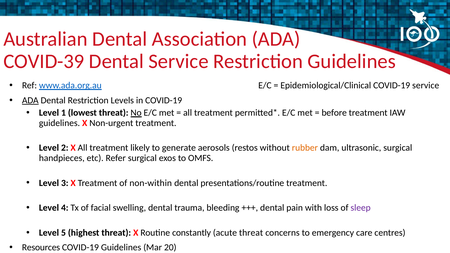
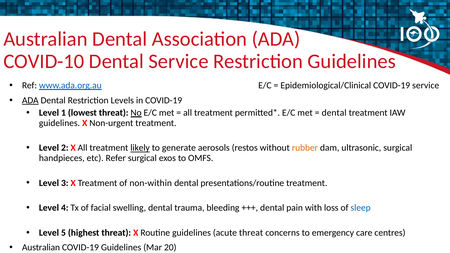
COVID-39: COVID-39 -> COVID-10
before at (334, 113): before -> dental
likely underline: none -> present
sleep colour: purple -> blue
Routine constantly: constantly -> guidelines
Resources at (41, 248): Resources -> Australian
